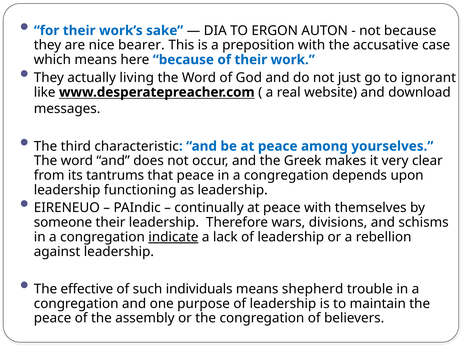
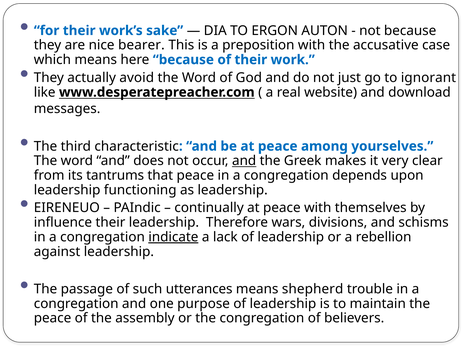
living: living -> avoid
and at (244, 161) underline: none -> present
someone: someone -> influence
effective: effective -> passage
individuals: individuals -> utterances
